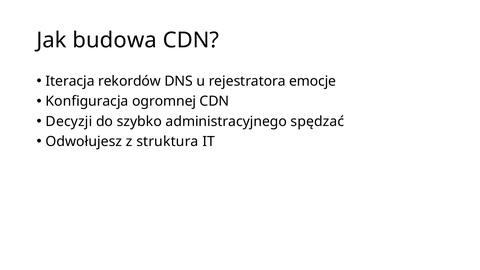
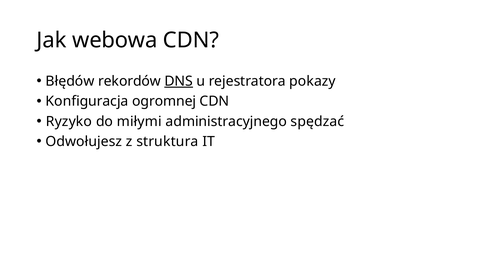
budowa: budowa -> webowa
Iteracja: Iteracja -> Błędów
DNS underline: none -> present
emocje: emocje -> pokazy
Decyzji: Decyzji -> Ryzyko
szybko: szybko -> miłymi
